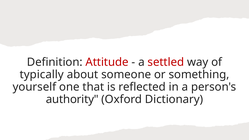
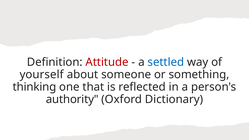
settled colour: red -> blue
typically: typically -> yourself
yourself: yourself -> thinking
